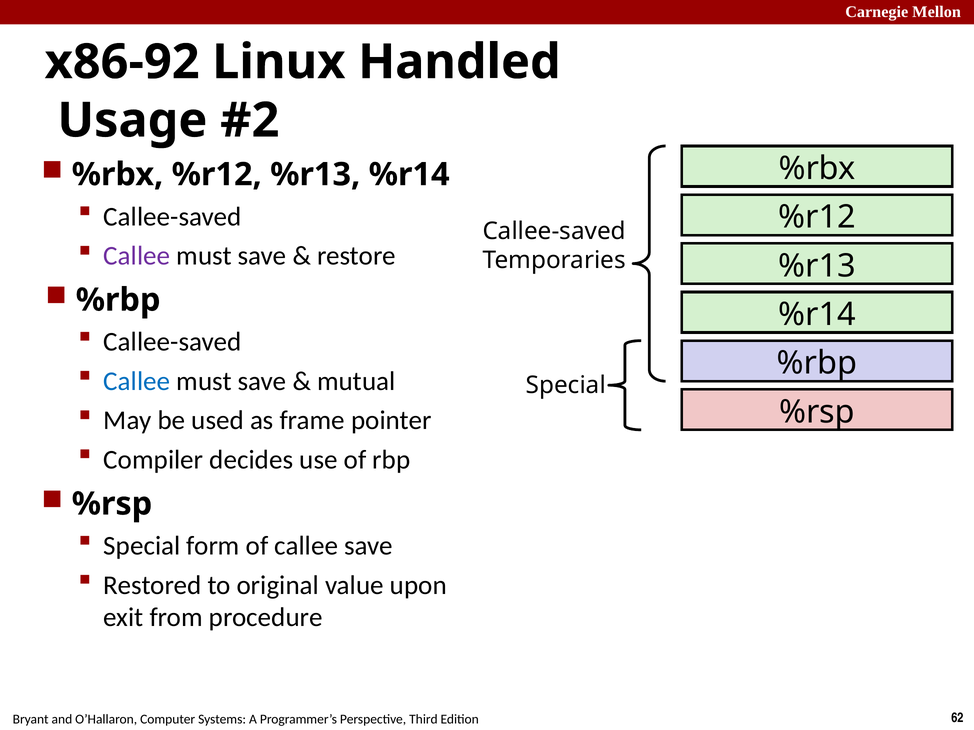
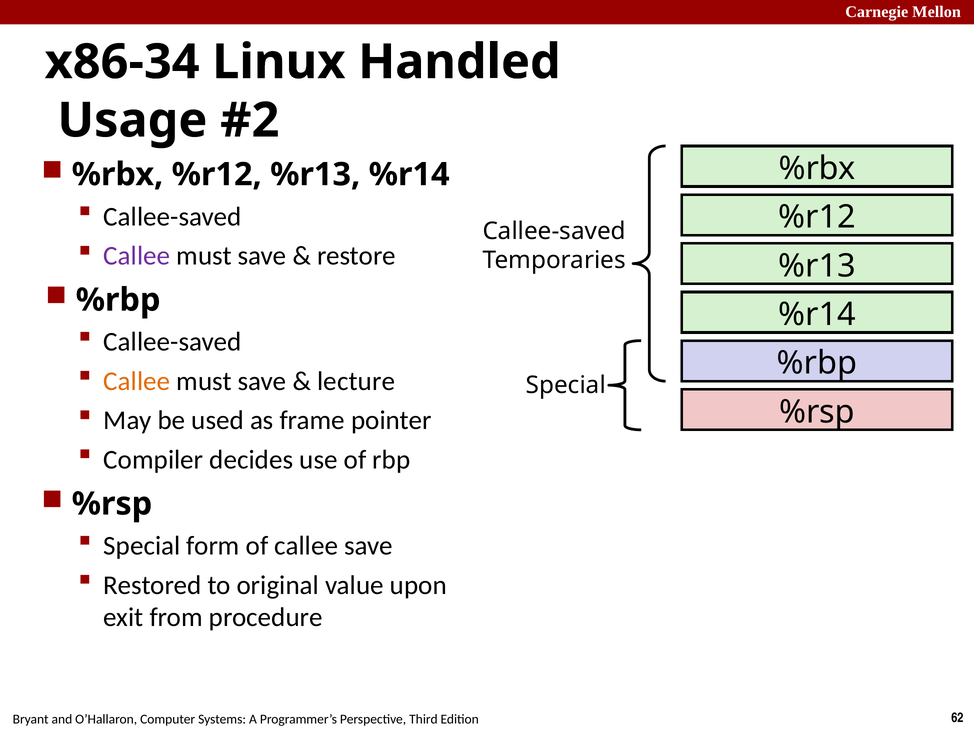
x86-92: x86-92 -> x86-34
Callee at (137, 382) colour: blue -> orange
mutual: mutual -> lecture
